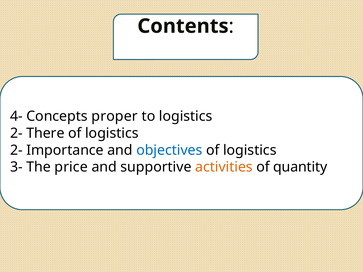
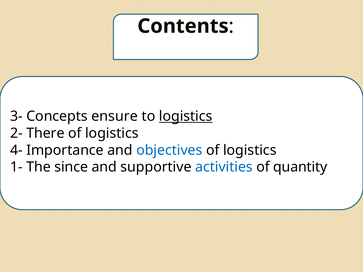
4-: 4- -> 3-
proper: proper -> ensure
logistics at (186, 116) underline: none -> present
2- at (16, 150): 2- -> 4-
3-: 3- -> 1-
price: price -> since
activities colour: orange -> blue
